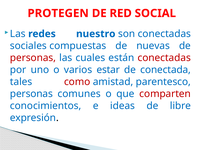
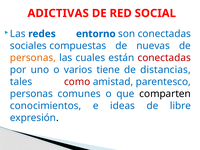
PROTEGEN: PROTEGEN -> ADICTIVAS
nuestro: nuestro -> entorno
personas at (33, 58) colour: red -> orange
estar: estar -> tiene
conectada: conectada -> distancias
comparten colour: red -> black
